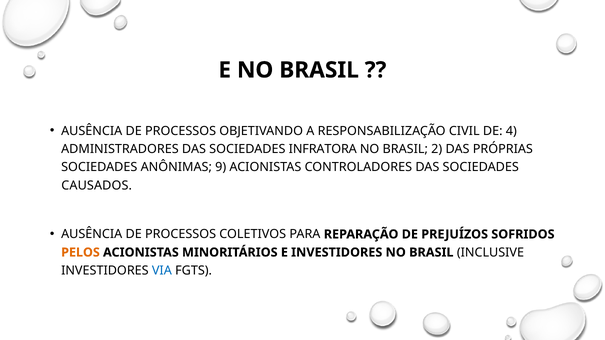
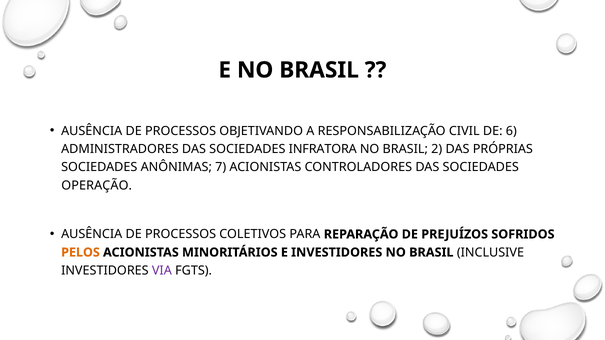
4: 4 -> 6
9: 9 -> 7
CAUSADOS: CAUSADOS -> OPERAÇÃO
VIA colour: blue -> purple
